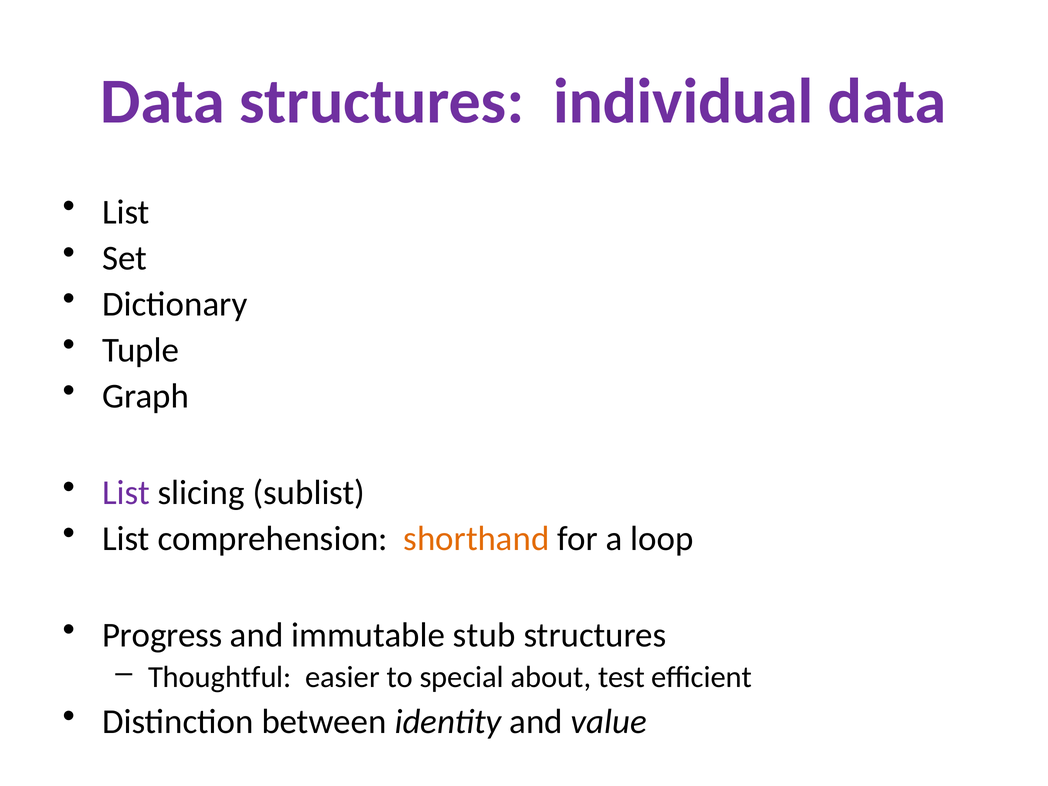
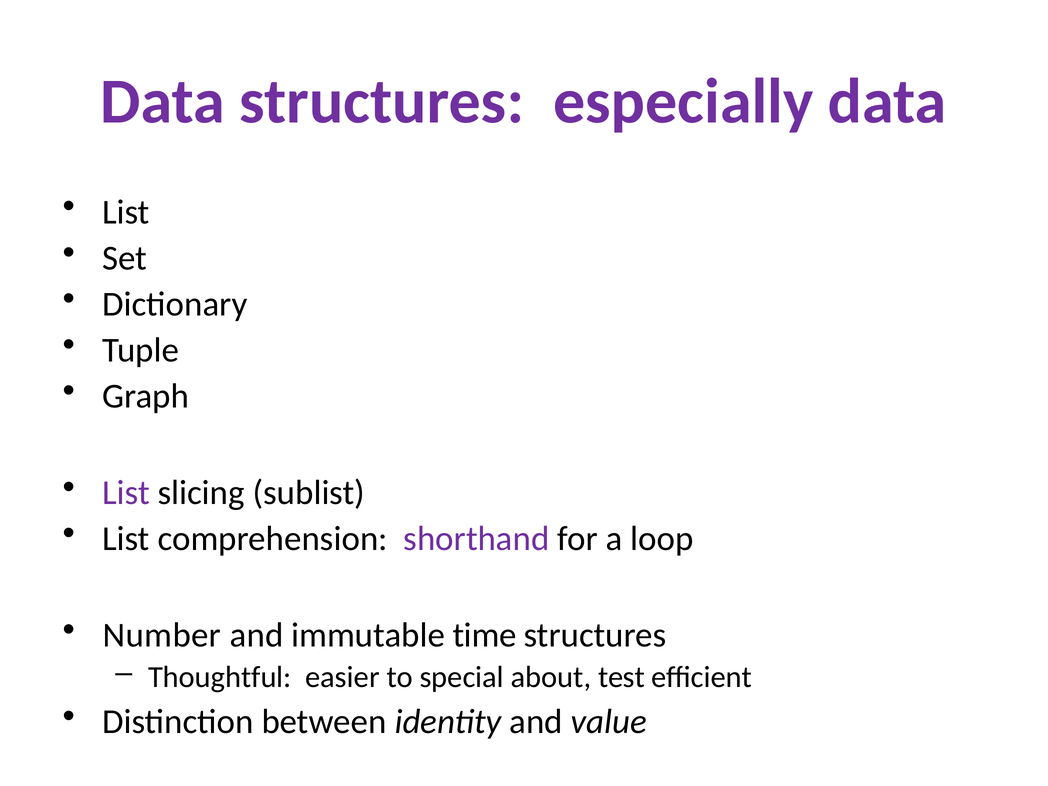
individual: individual -> especially
shorthand colour: orange -> purple
Progress: Progress -> Number
stub: stub -> time
